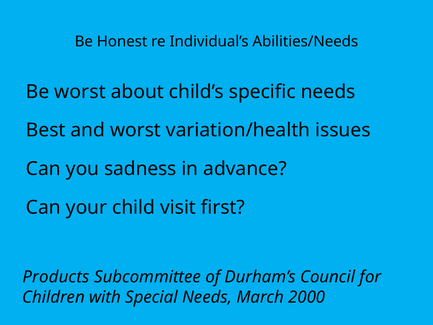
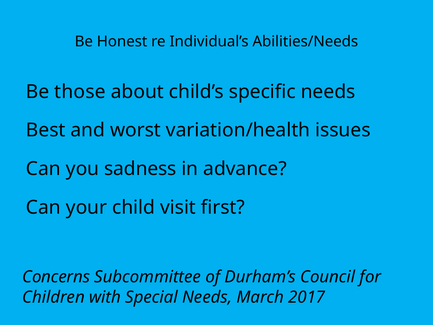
Be worst: worst -> those
Products: Products -> Concerns
2000: 2000 -> 2017
